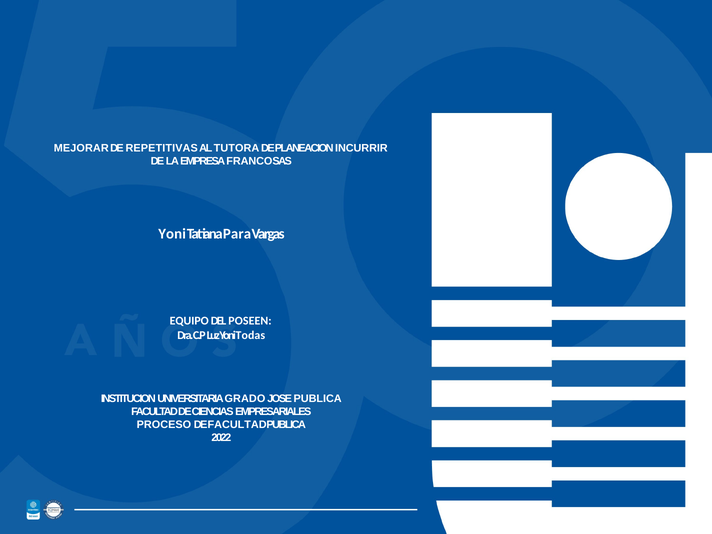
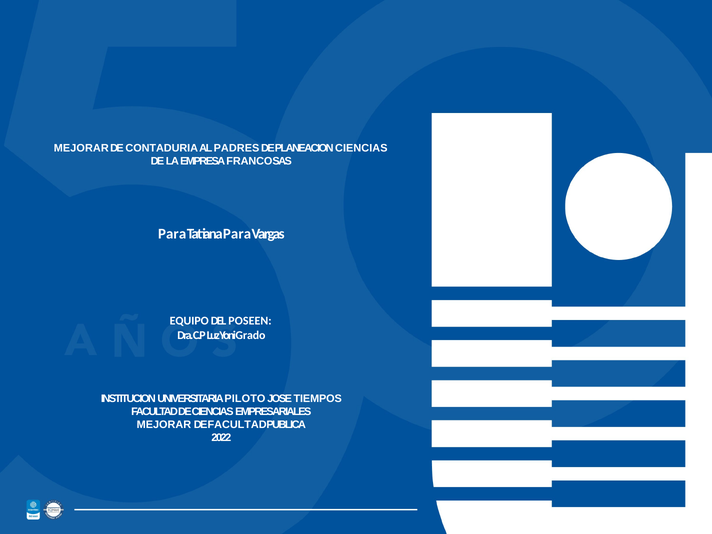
REPETITIVAS: REPETITIVAS -> CONTADURIA
TUTORA: TUTORA -> PADRES
PLANEACION INCURRIR: INCURRIR -> CIENCIAS
Yoni at (172, 234): Yoni -> Para
Todas: Todas -> Grado
GRADO: GRADO -> PILOTO
JOSE PUBLICA: PUBLICA -> TIEMPOS
PROCESO at (164, 425): PROCESO -> MEJORAR
